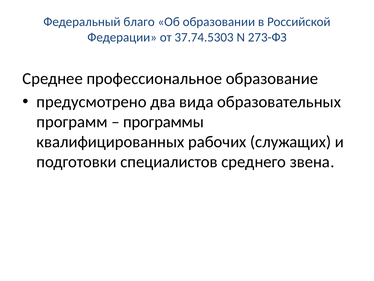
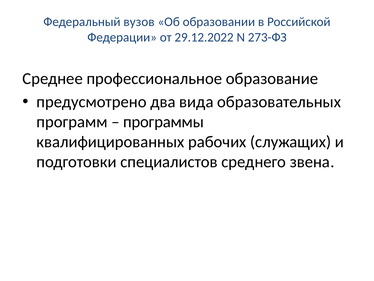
благо: благо -> вузов
37.74.5303: 37.74.5303 -> 29.12.2022
